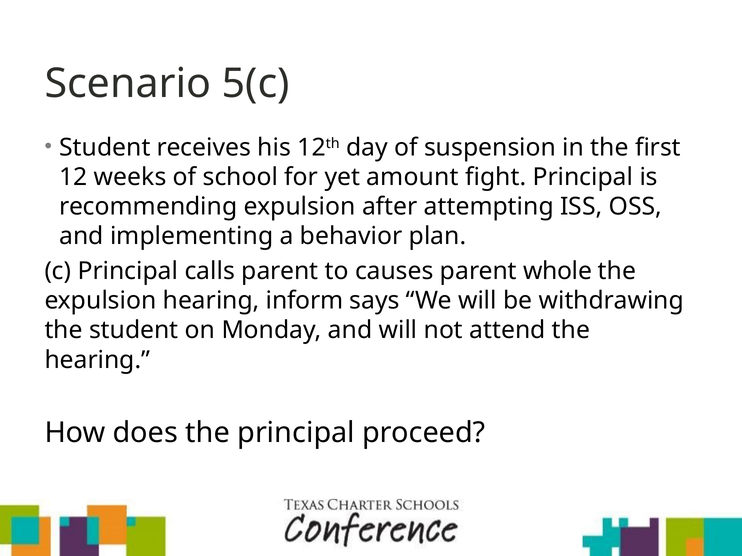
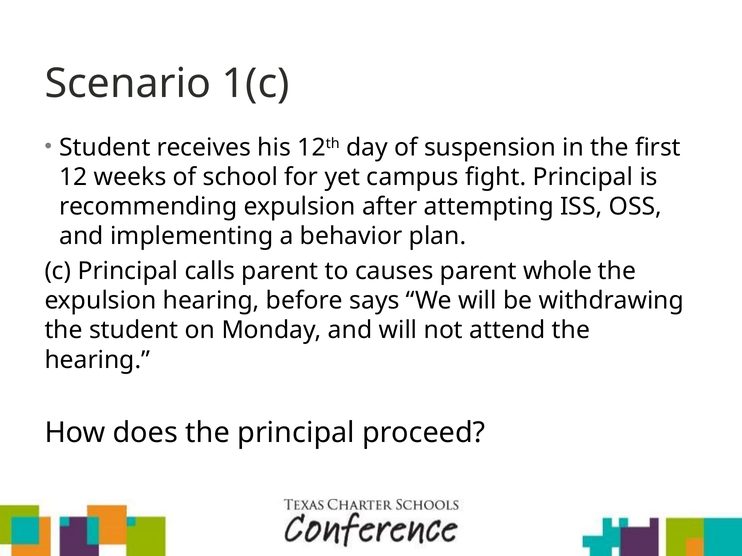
5(c: 5(c -> 1(c
amount: amount -> campus
inform: inform -> before
